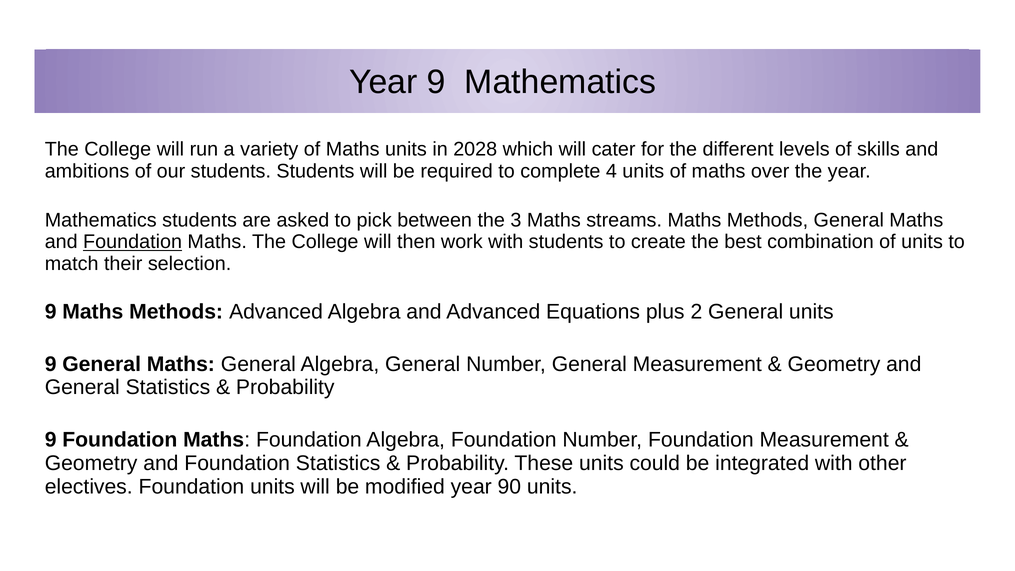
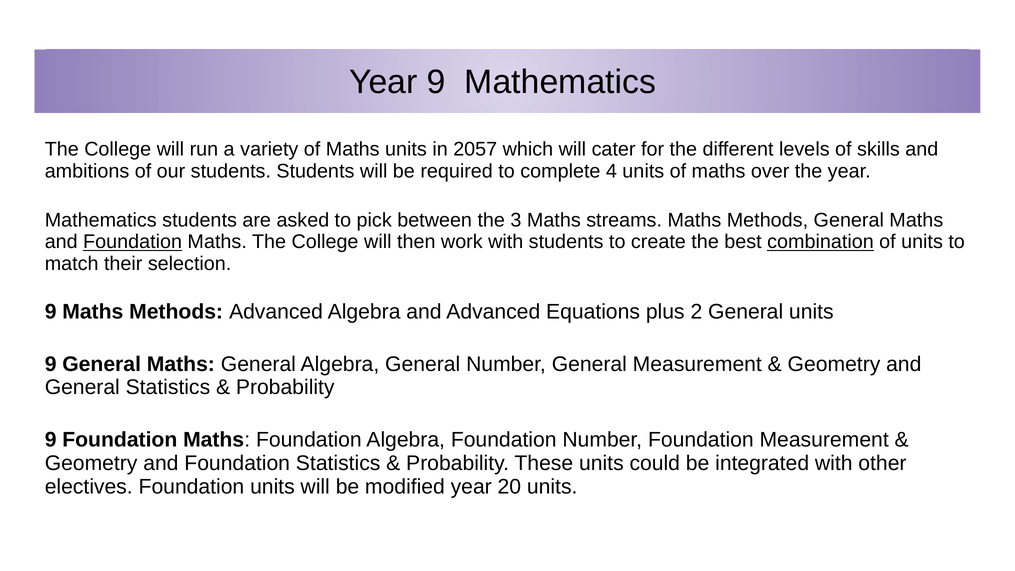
2028: 2028 -> 2057
combination underline: none -> present
90: 90 -> 20
